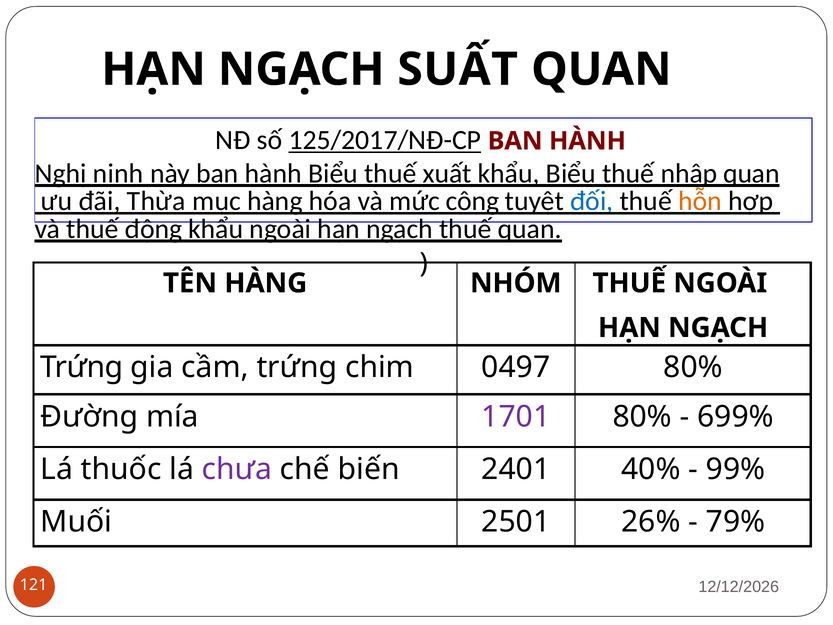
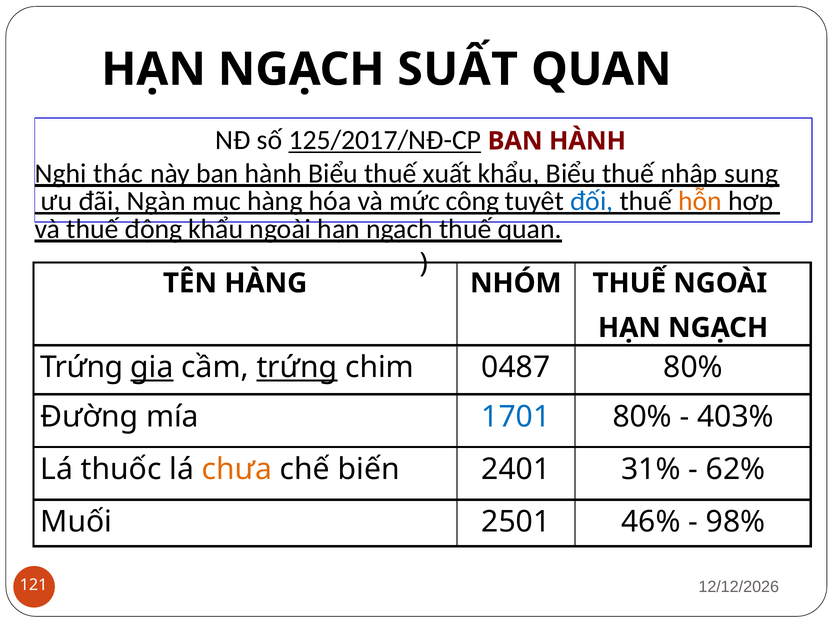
ninh: ninh -> thác
nhập quan: quan -> sung
Thừa: Thừa -> Ngàn
gia underline: none -> present
trứng at (297, 367) underline: none -> present
0497: 0497 -> 0487
1701 colour: purple -> blue
699%: 699% -> 403%
chưa colour: purple -> orange
40%: 40% -> 31%
99%: 99% -> 62%
26%: 26% -> 46%
79%: 79% -> 98%
